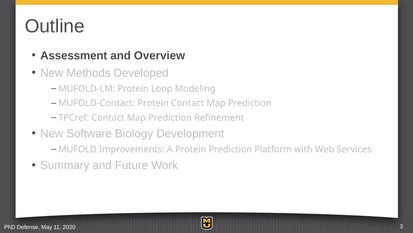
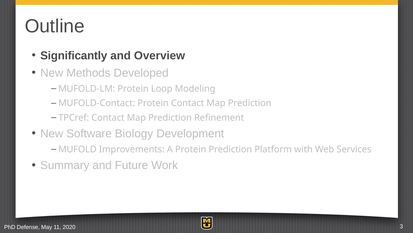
Assessment: Assessment -> Significantly
